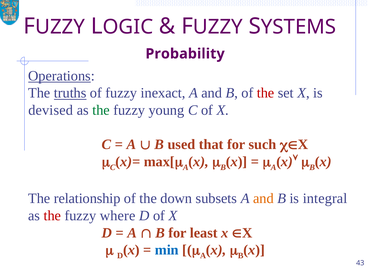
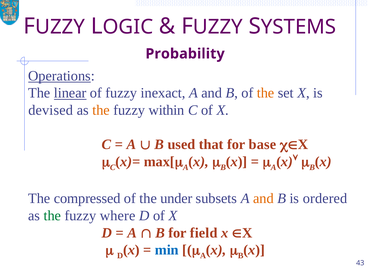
truths: truths -> linear
the at (266, 93) colour: red -> orange
the at (101, 110) colour: green -> orange
young: young -> within
such: such -> base
relationship: relationship -> compressed
down: down -> under
integral: integral -> ordered
the at (52, 216) colour: red -> green
least: least -> field
